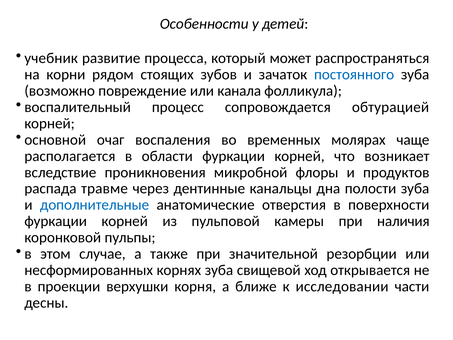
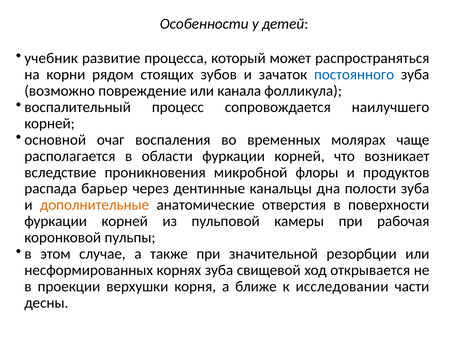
обтурацией: обтурацией -> наилучшего
травме: травме -> барьер
дополнительные colour: blue -> orange
наличия: наличия -> рабочая
